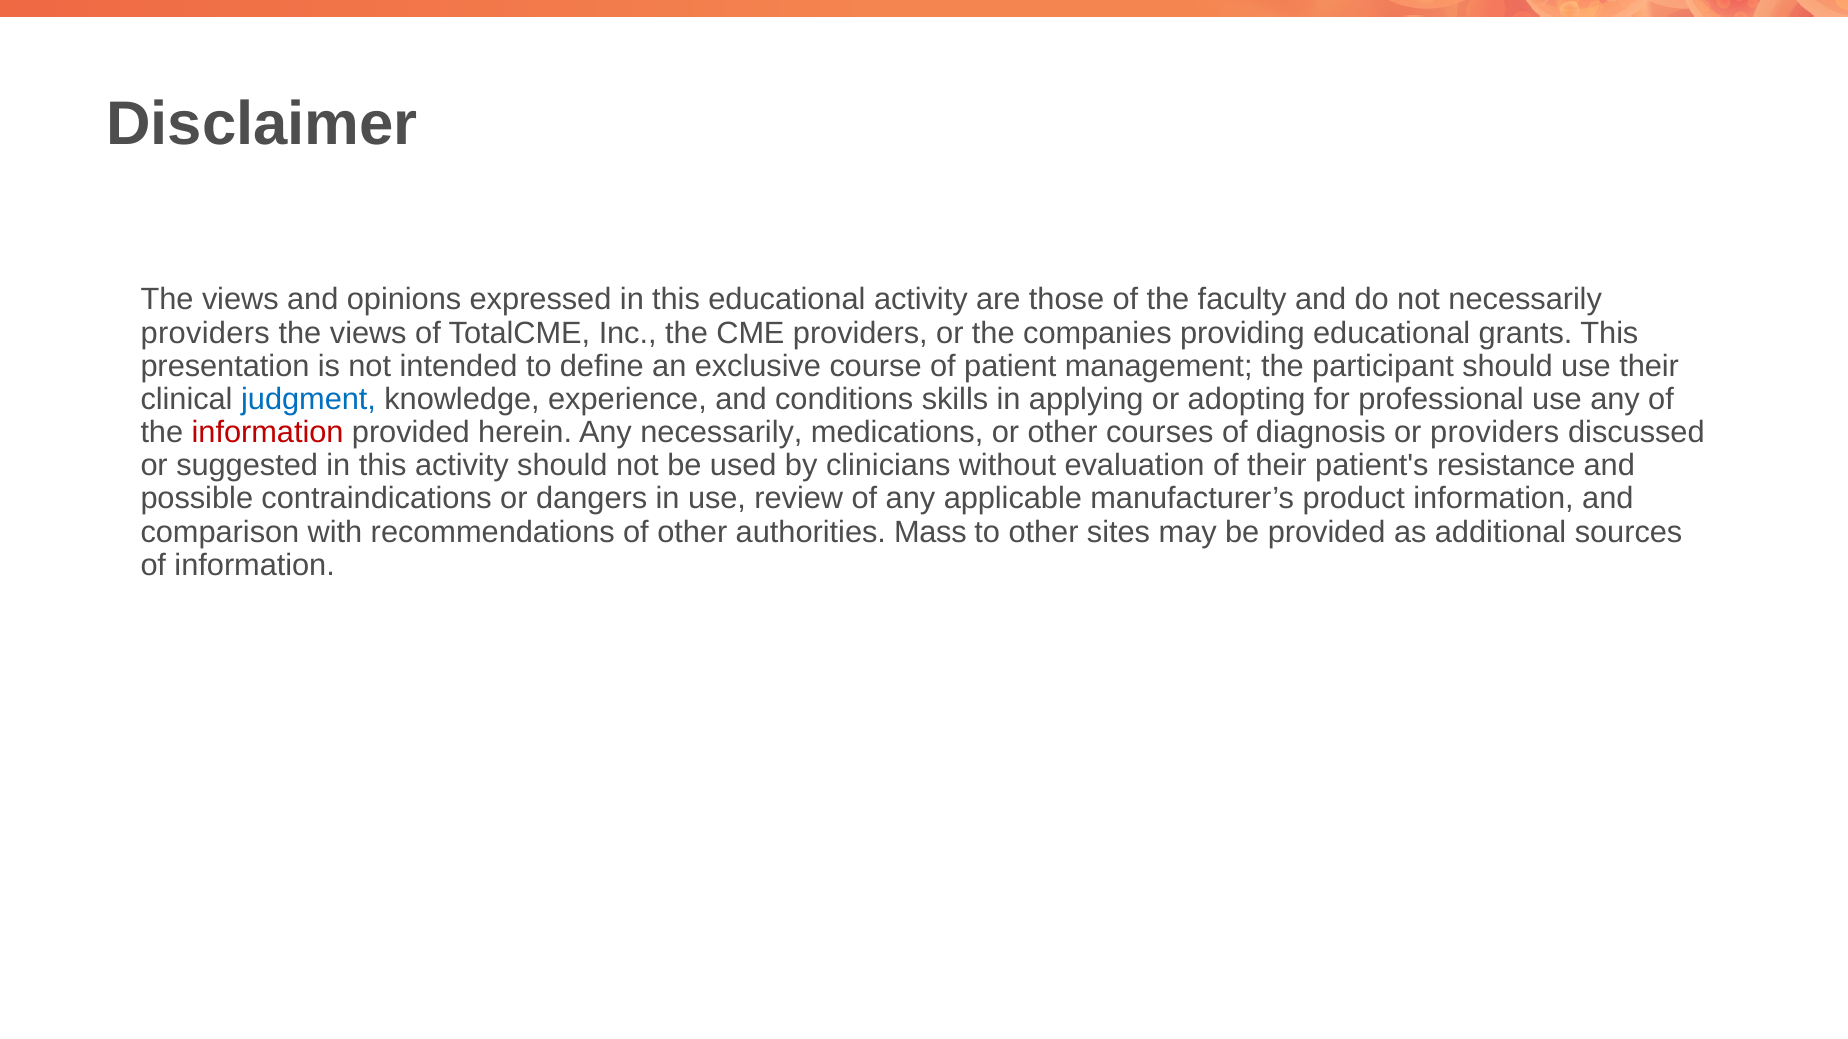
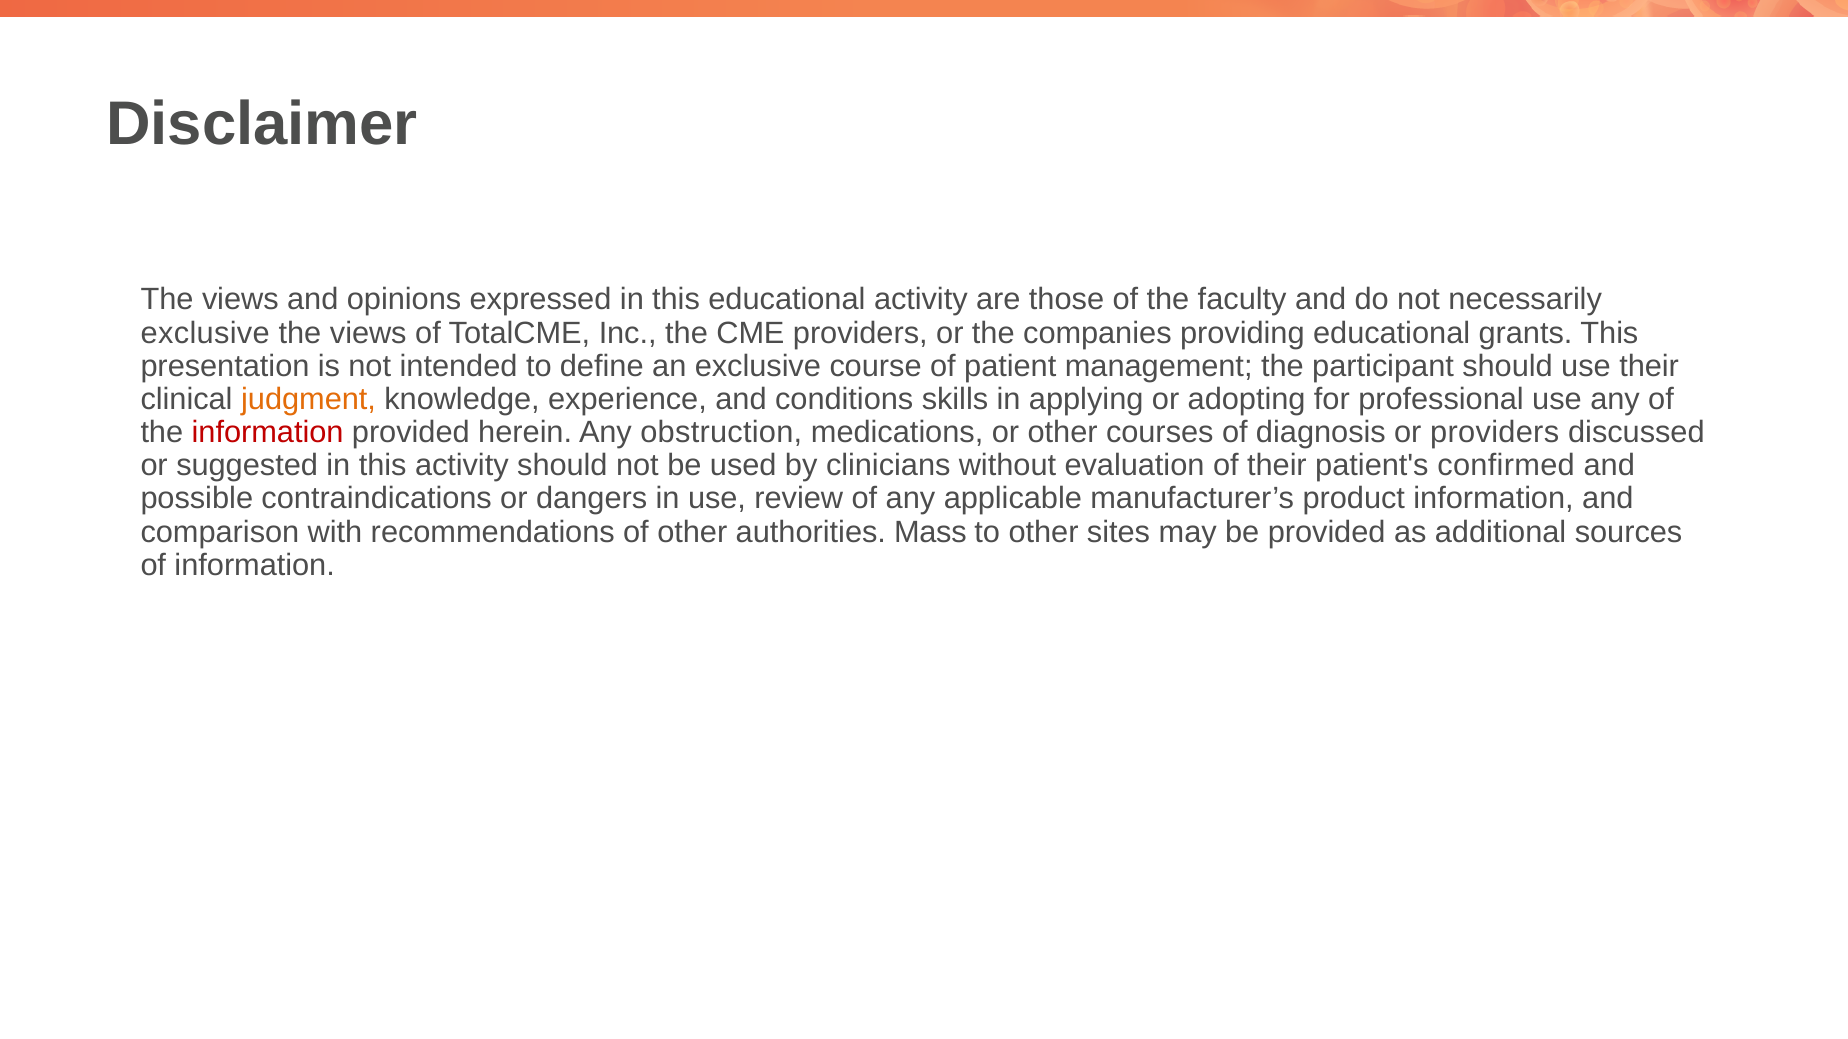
providers at (205, 333): providers -> exclusive
judgment colour: blue -> orange
Any necessarily: necessarily -> obstruction
resistance: resistance -> confirmed
